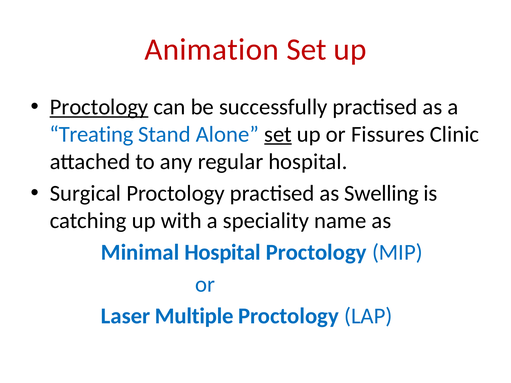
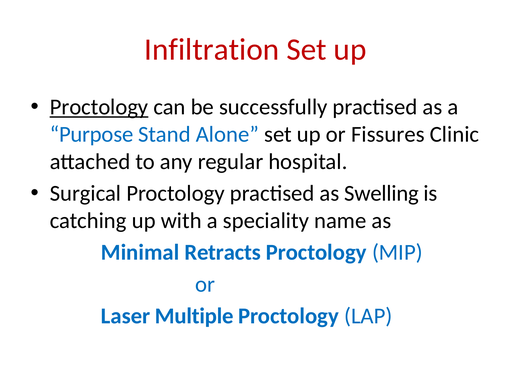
Animation: Animation -> Infiltration
Treating: Treating -> Purpose
set at (278, 134) underline: present -> none
Minimal Hospital: Hospital -> Retracts
